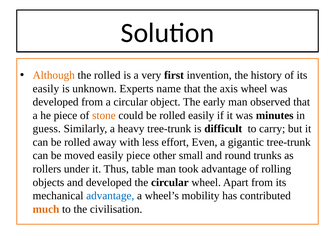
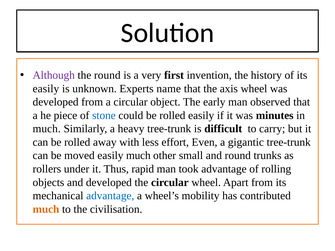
Although colour: orange -> purple
the rolled: rolled -> round
stone colour: orange -> blue
guess at (47, 129): guess -> much
easily piece: piece -> much
table: table -> rapid
